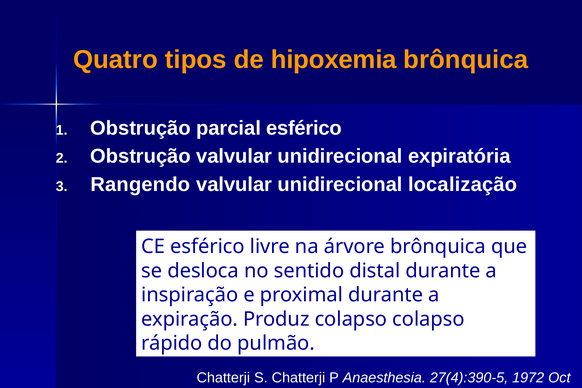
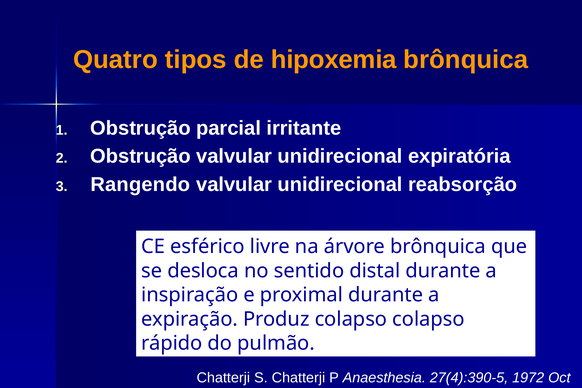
parcial esférico: esférico -> irritante
localização: localização -> reabsorção
